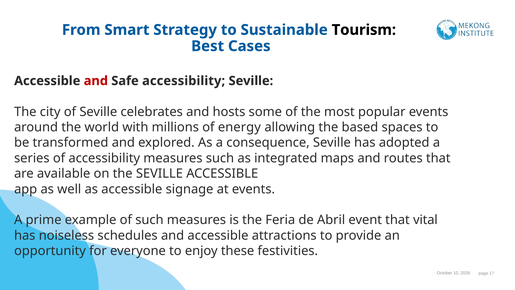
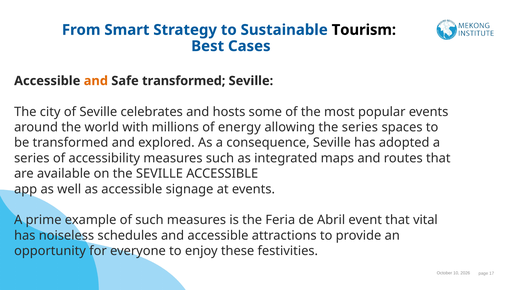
and at (96, 81) colour: red -> orange
Safe accessibility: accessibility -> transformed
the based: based -> series
